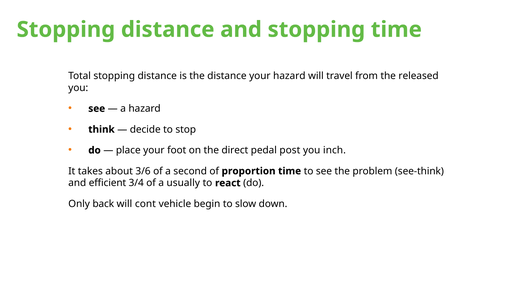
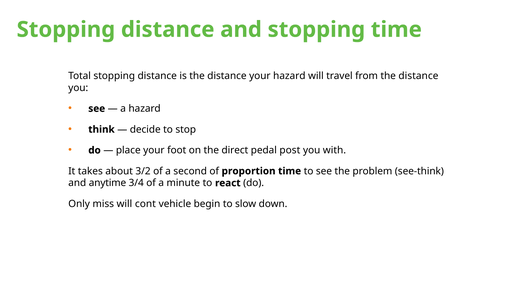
from the released: released -> distance
inch: inch -> with
3/6: 3/6 -> 3/2
efficient: efficient -> anytime
usually: usually -> minute
back: back -> miss
